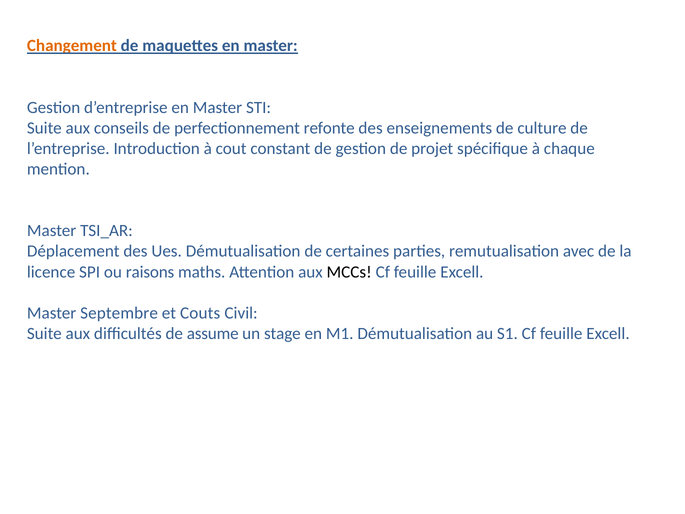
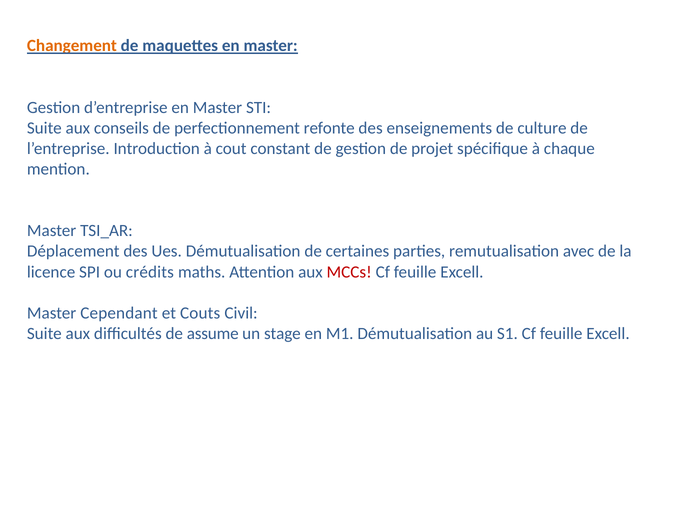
raisons: raisons -> crédits
MCCs colour: black -> red
Septembre: Septembre -> Cependant
